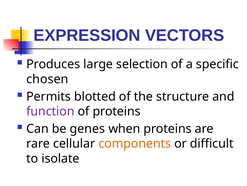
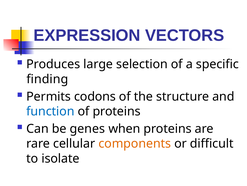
chosen: chosen -> finding
blotted: blotted -> codons
function colour: purple -> blue
